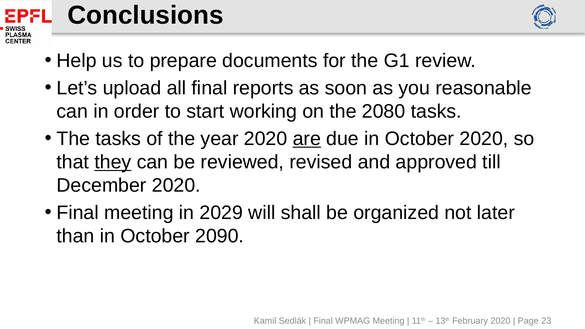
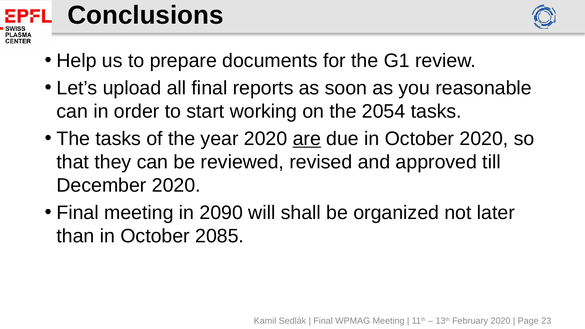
2080: 2080 -> 2054
they underline: present -> none
2029: 2029 -> 2090
2090: 2090 -> 2085
